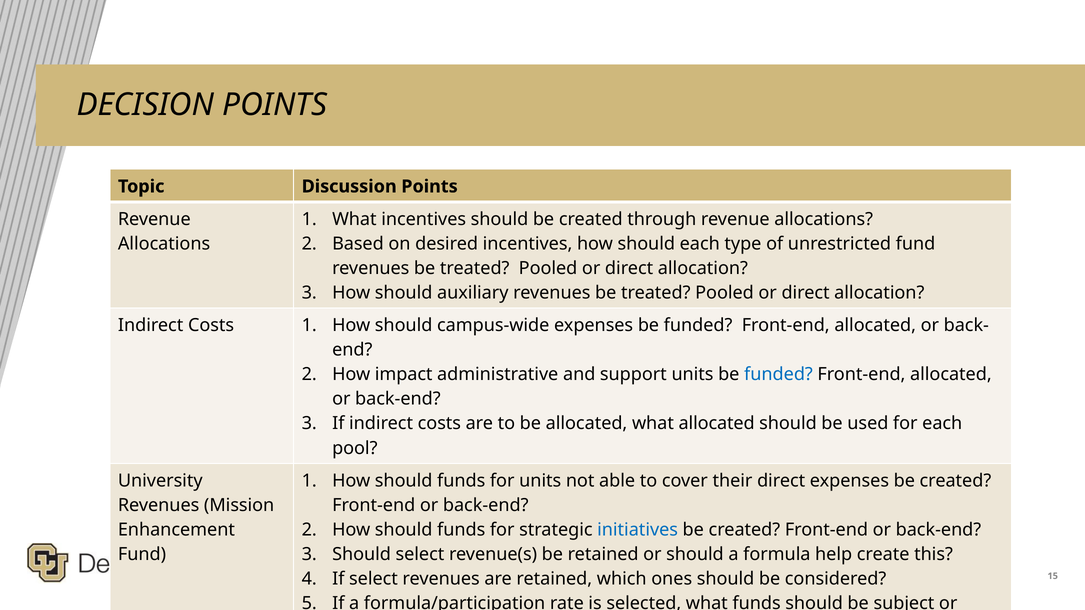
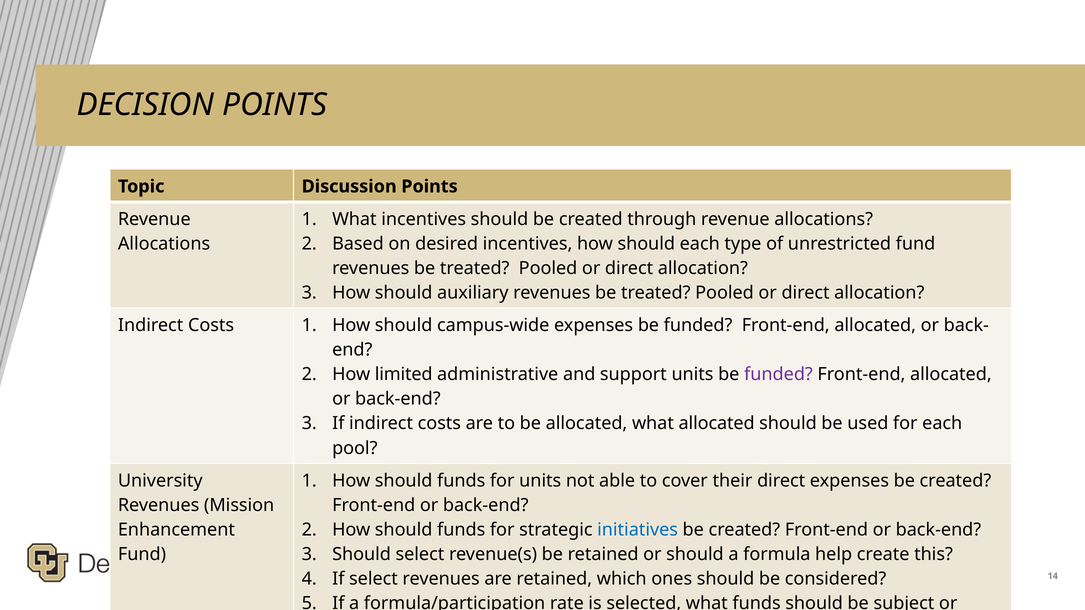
impact: impact -> limited
funded at (778, 375) colour: blue -> purple
15: 15 -> 14
